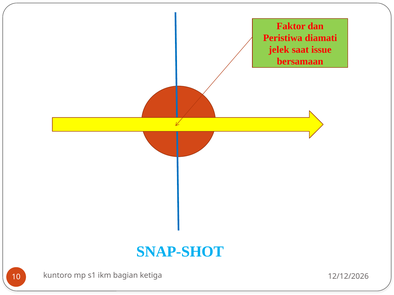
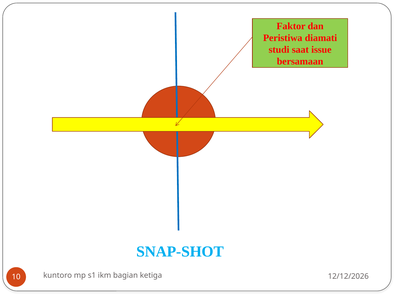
jelek: jelek -> studi
